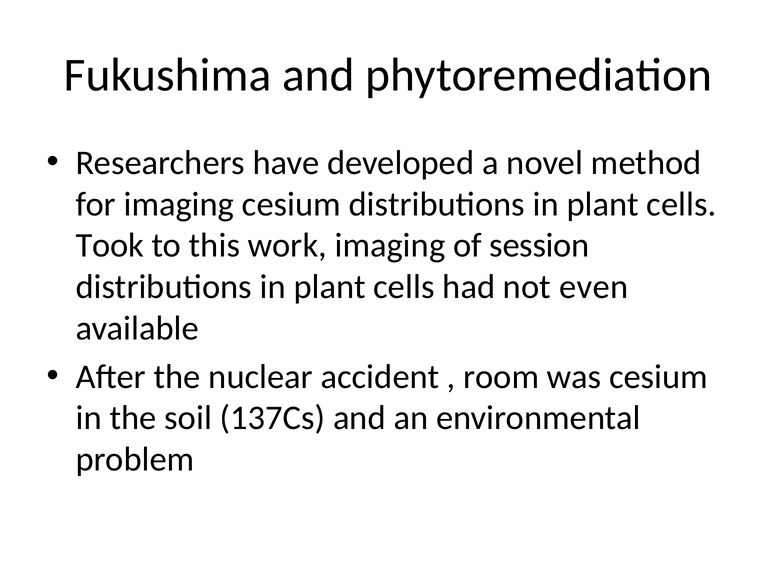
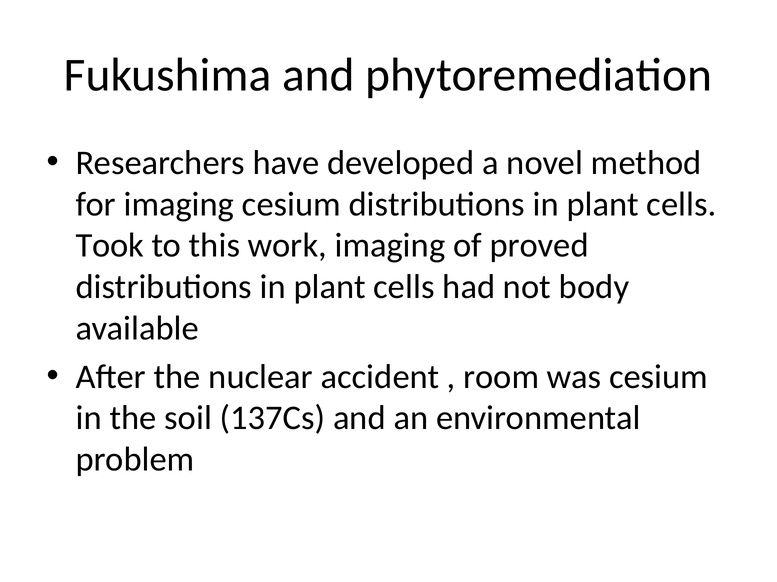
session: session -> proved
even: even -> body
